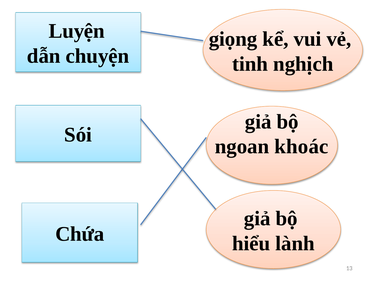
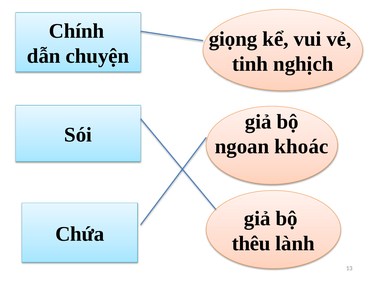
Luyện: Luyện -> Chính
hiểu: hiểu -> thêu
